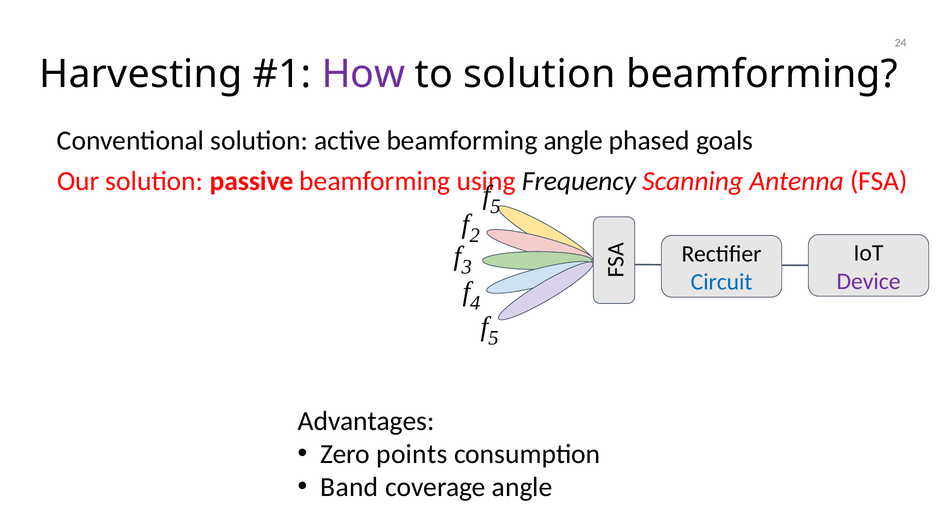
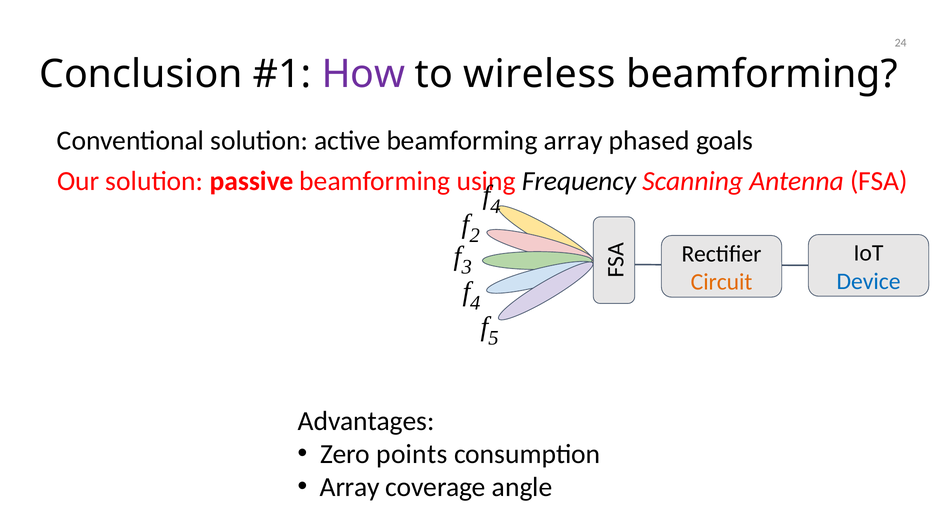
Harvesting: Harvesting -> Conclusion
to solution: solution -> wireless
beamforming angle: angle -> array
5 at (495, 206): 5 -> 4
Device colour: purple -> blue
Circuit colour: blue -> orange
Band at (349, 487): Band -> Array
